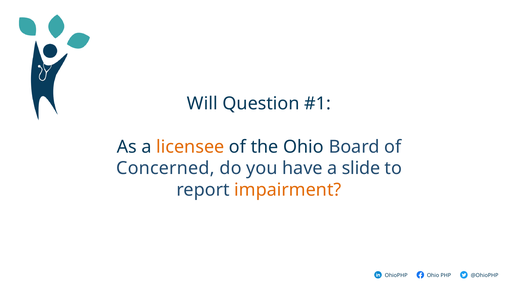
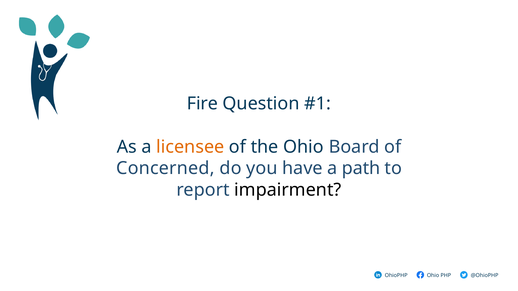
Will: Will -> Fire
slide: slide -> path
impairment colour: orange -> black
